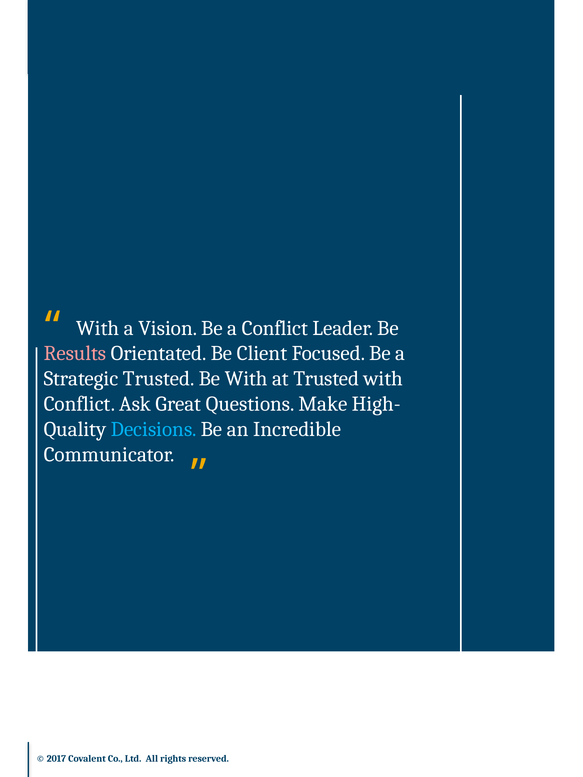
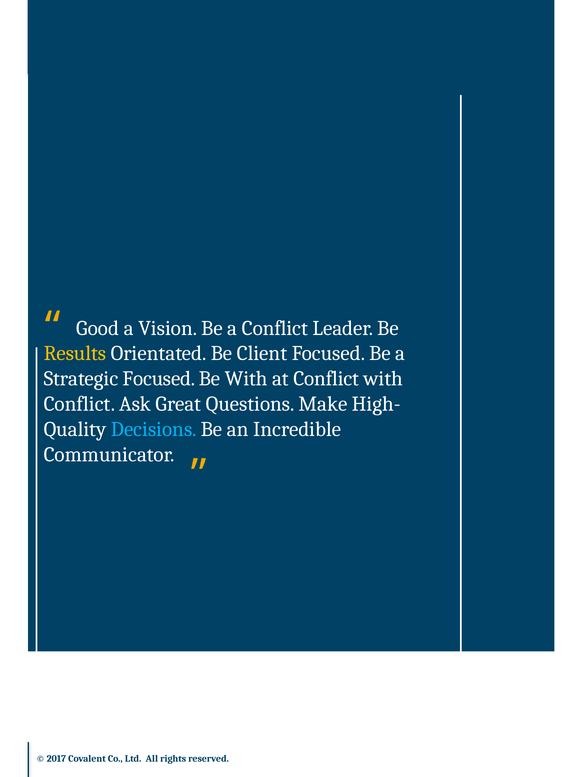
With at (98, 328): With -> Good
Results colour: pink -> yellow
Strategic Trusted: Trusted -> Focused
at Trusted: Trusted -> Conflict
